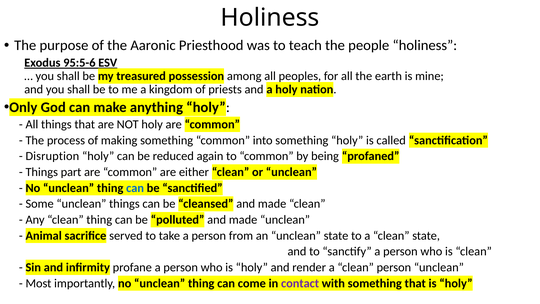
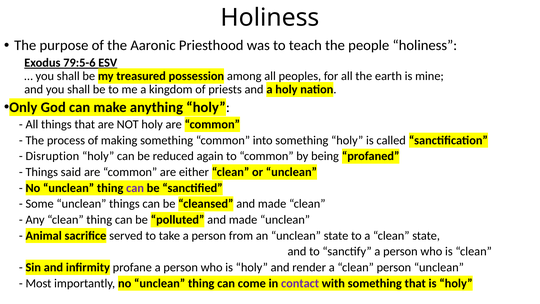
95:5-6: 95:5-6 -> 79:5-6
part: part -> said
can at (135, 188) colour: blue -> purple
